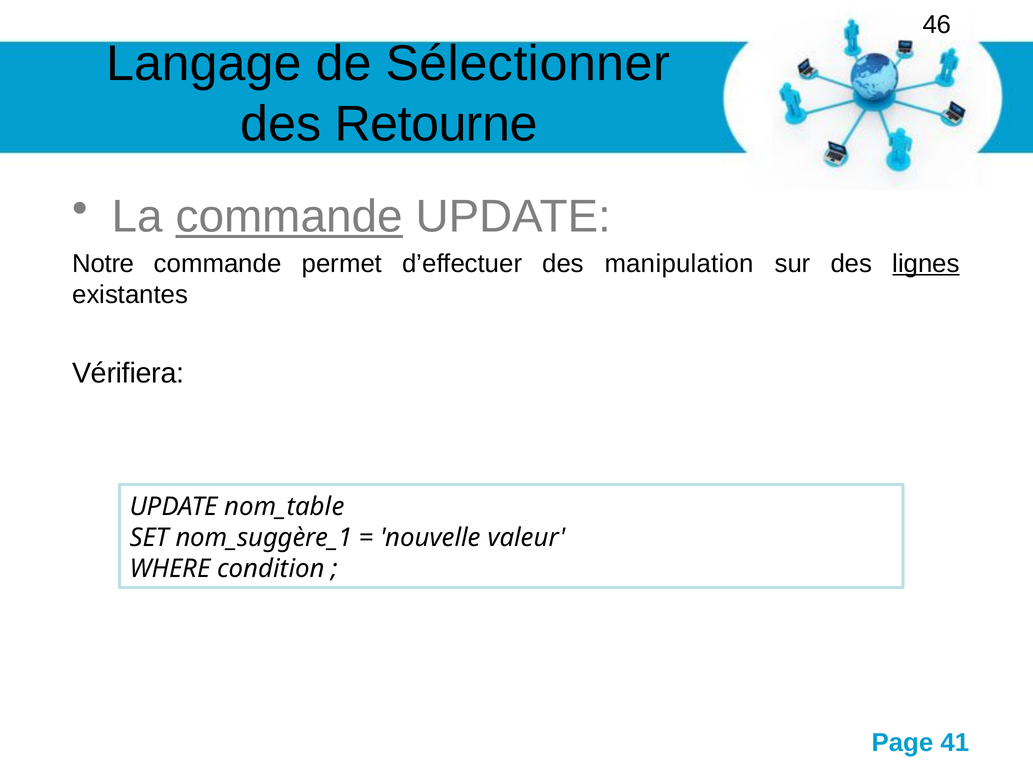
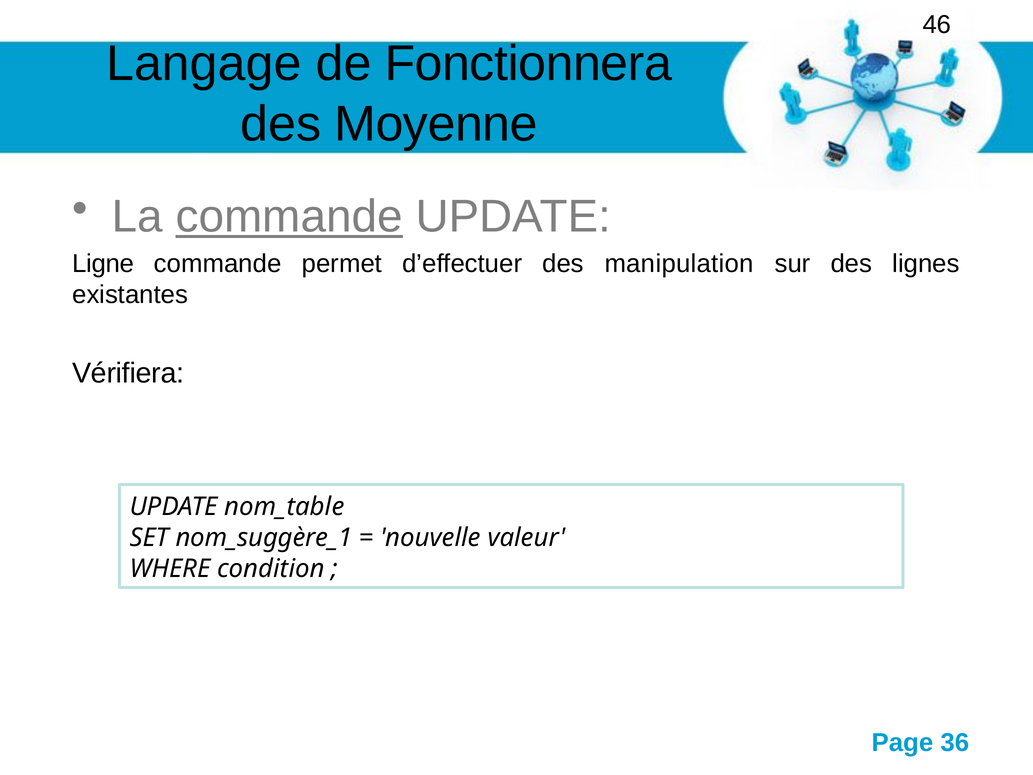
Sélectionner: Sélectionner -> Fonctionnera
Retourne: Retourne -> Moyenne
Notre: Notre -> Ligne
lignes underline: present -> none
41: 41 -> 36
